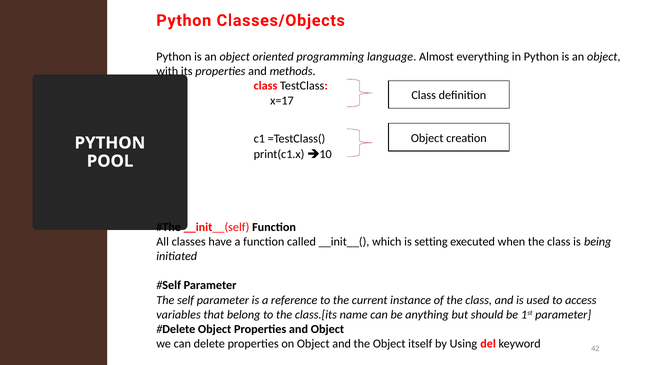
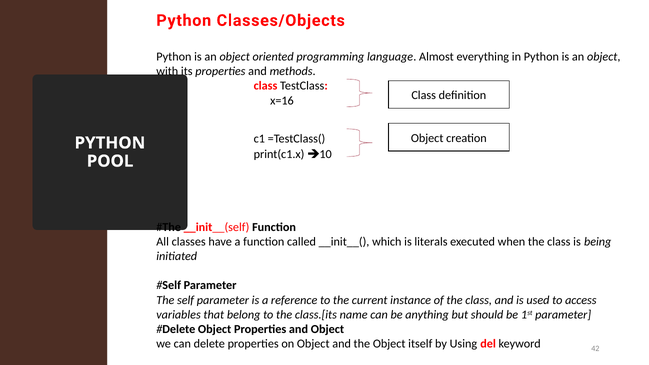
x=17: x=17 -> x=16
setting: setting -> literals
